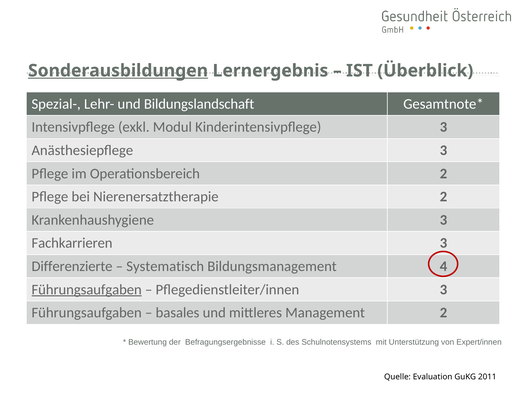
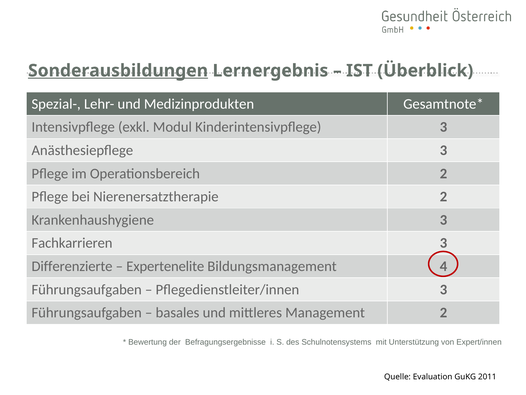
Bildungslandschaft: Bildungslandschaft -> Medizinprodukten
Systematisch: Systematisch -> Expertenelite
Führungsaufgaben at (87, 289) underline: present -> none
